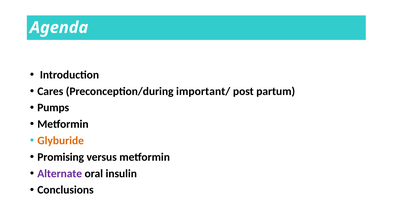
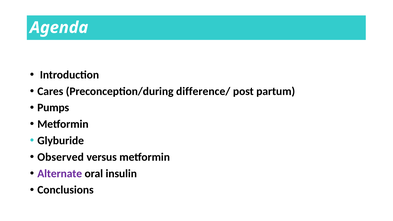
important/: important/ -> difference/
Glyburide colour: orange -> black
Promising: Promising -> Observed
